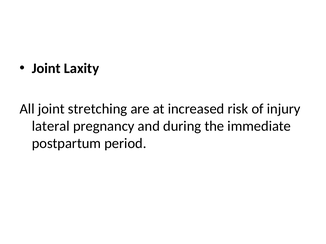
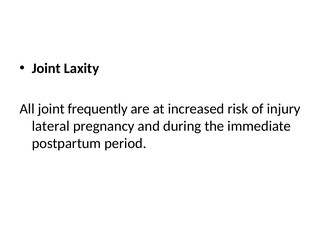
stretching: stretching -> frequently
